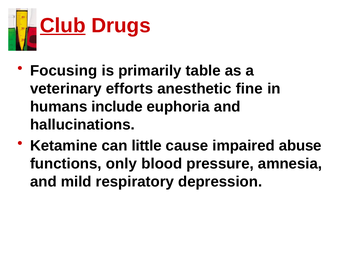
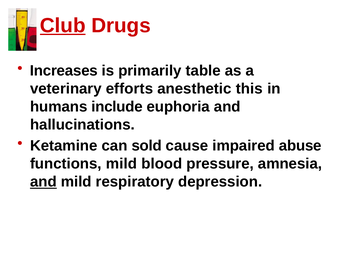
Focusing: Focusing -> Increases
fine: fine -> this
little: little -> sold
functions only: only -> mild
and at (43, 182) underline: none -> present
